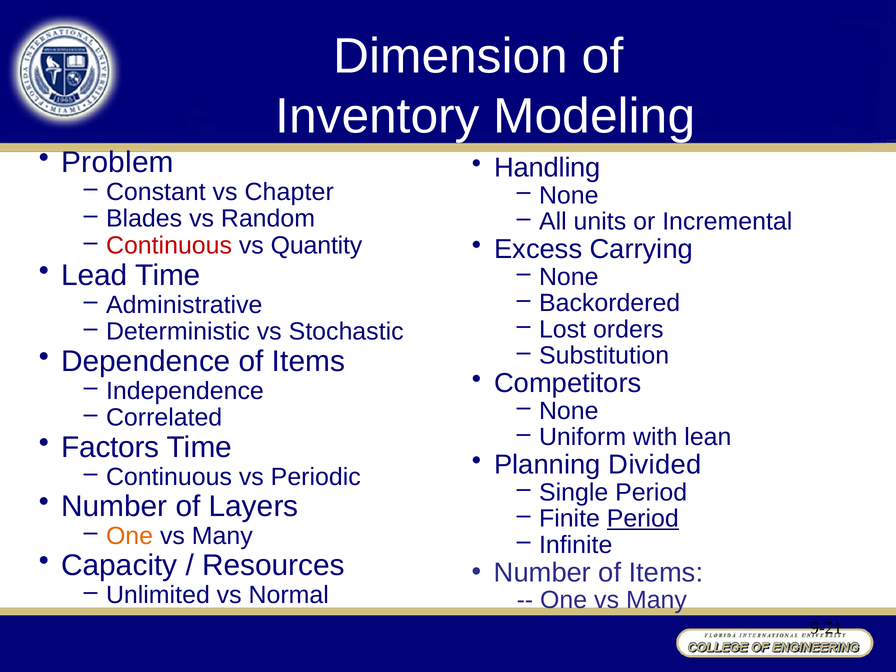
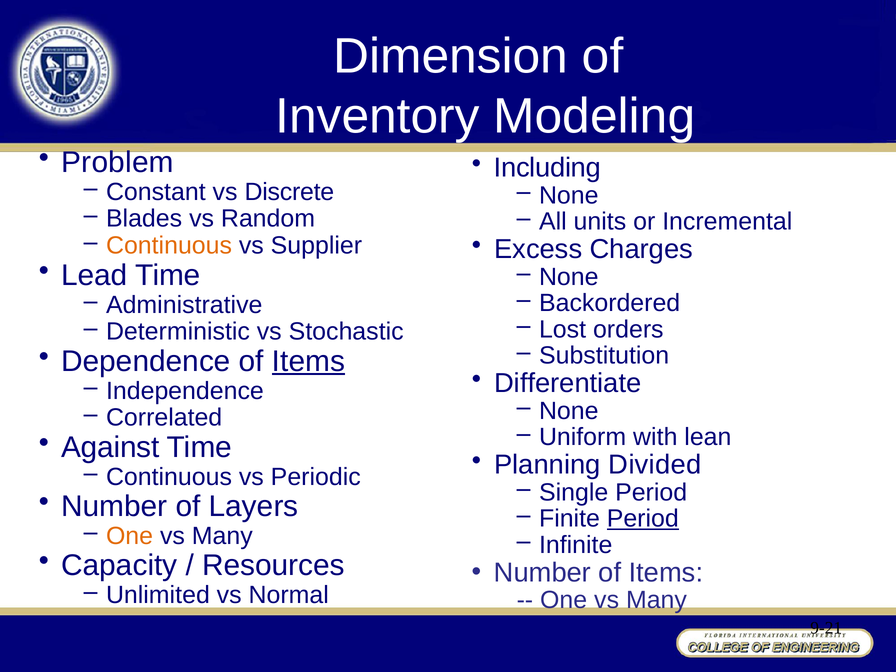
Handling: Handling -> Including
Chapter: Chapter -> Discrete
Continuous at (169, 246) colour: red -> orange
Quantity: Quantity -> Supplier
Carrying: Carrying -> Charges
Items at (308, 361) underline: none -> present
Competitors: Competitors -> Differentiate
Factors: Factors -> Against
